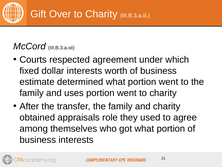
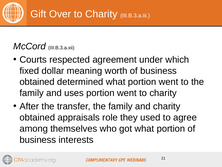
dollar interests: interests -> meaning
estimate at (37, 82): estimate -> obtained
